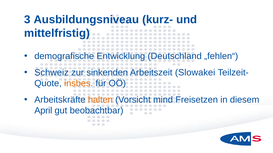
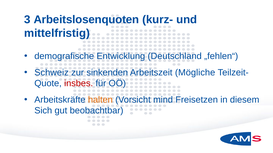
Ausbildungsniveau: Ausbildungsniveau -> Arbeitslosenquoten
Slowakei: Slowakei -> Mögliche
insbes colour: orange -> red
April: April -> Sich
